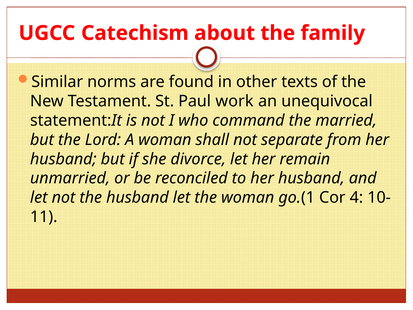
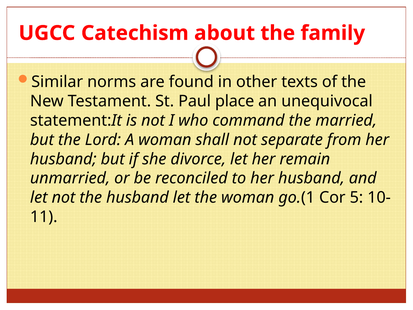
work: work -> place
4: 4 -> 5
